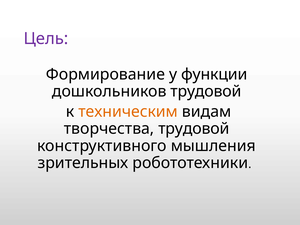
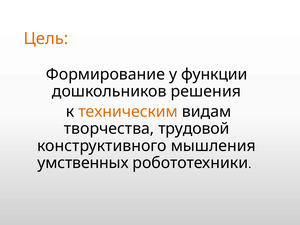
Цель colour: purple -> orange
дошкольников трудовой: трудовой -> решения
зрительных: зрительных -> умственных
